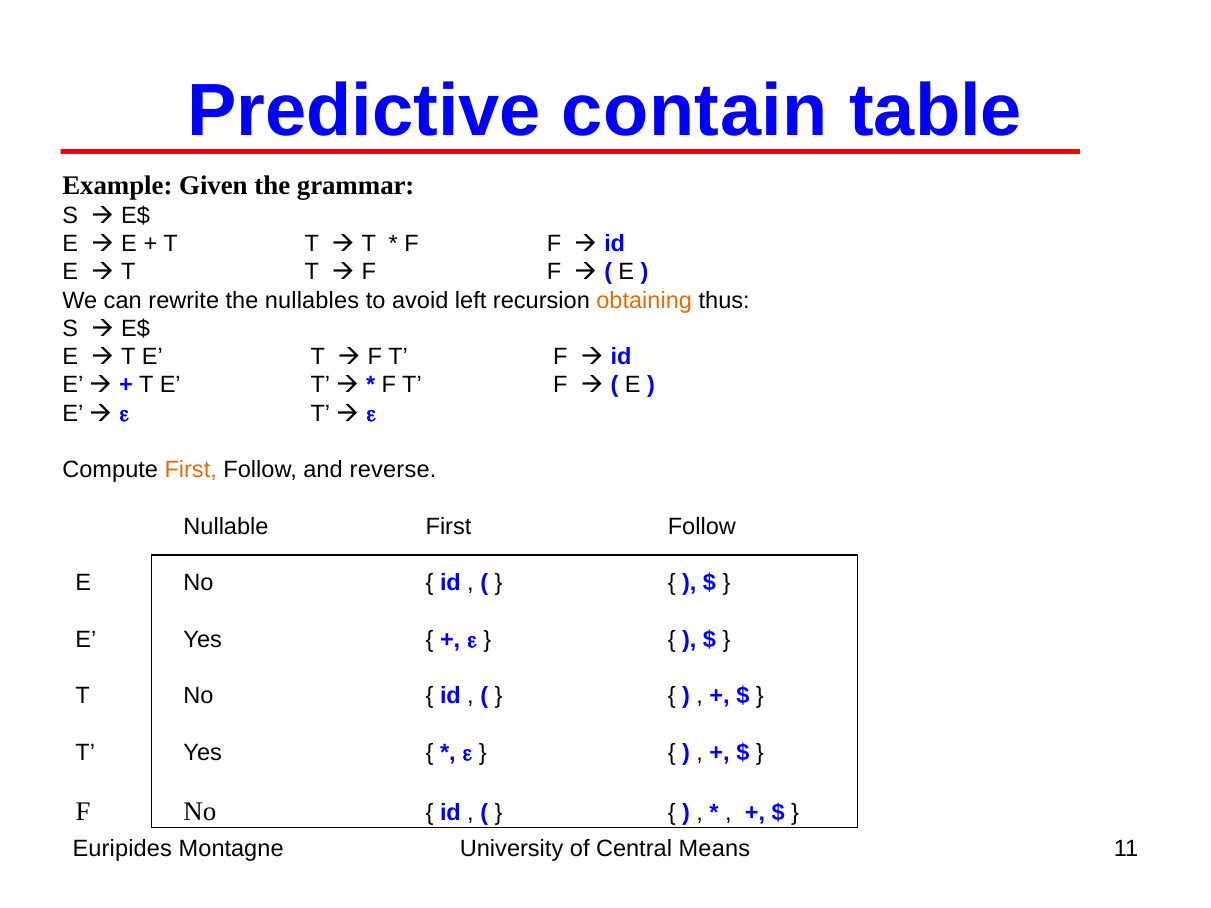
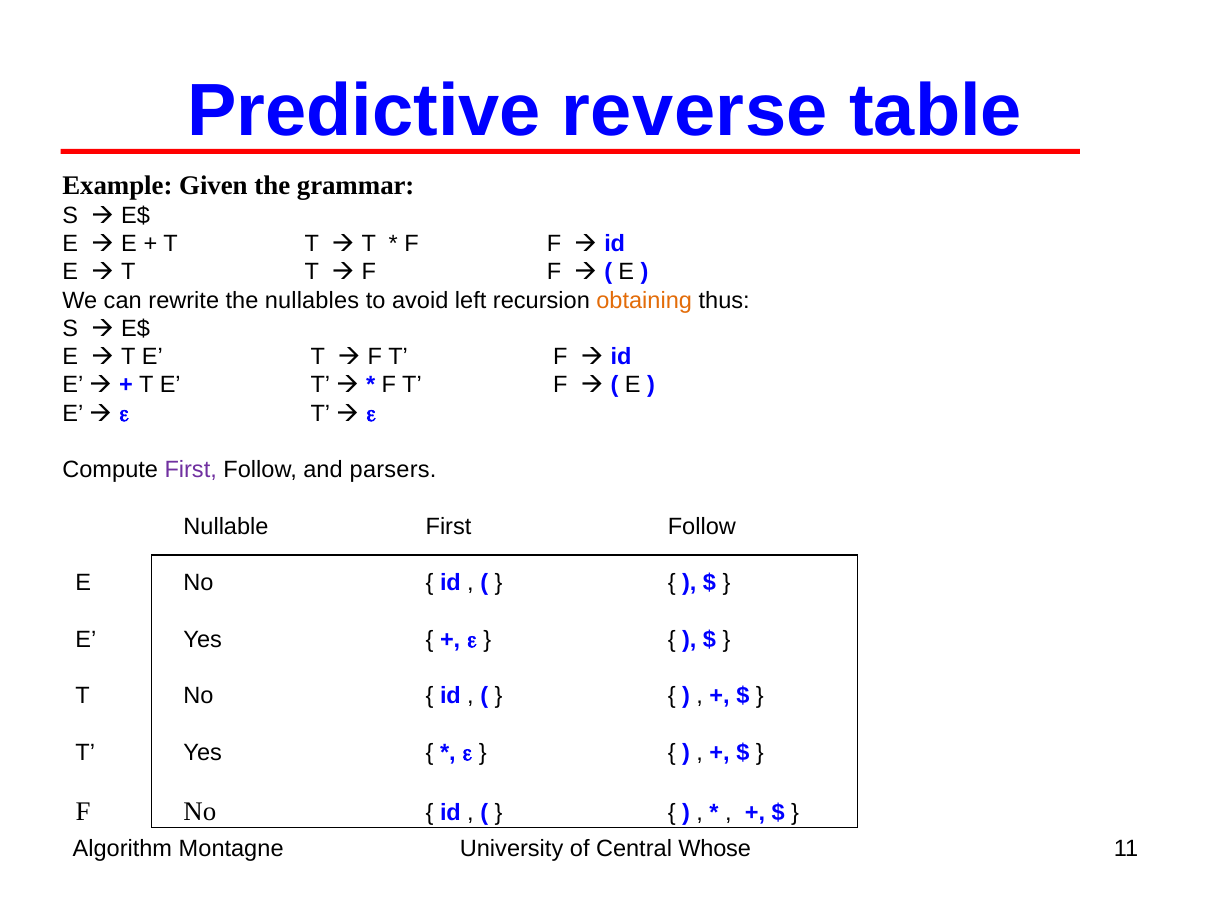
contain: contain -> reverse
First at (191, 470) colour: orange -> purple
reverse: reverse -> parsers
Euripides: Euripides -> Algorithm
Means: Means -> Whose
